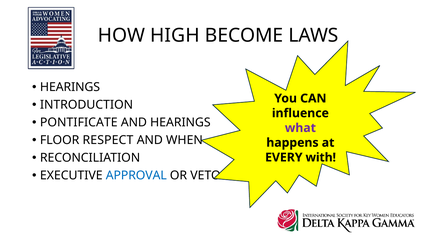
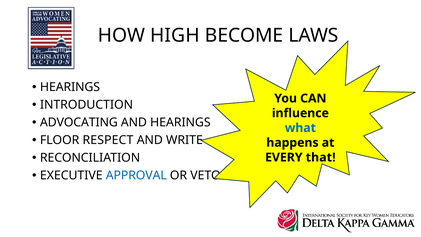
PONTIFICATE: PONTIFICATE -> ADVOCATING
what colour: purple -> blue
WHEN: WHEN -> WRITE
with: with -> that
